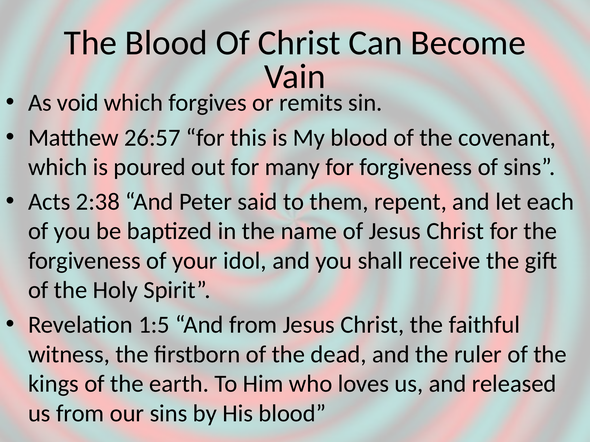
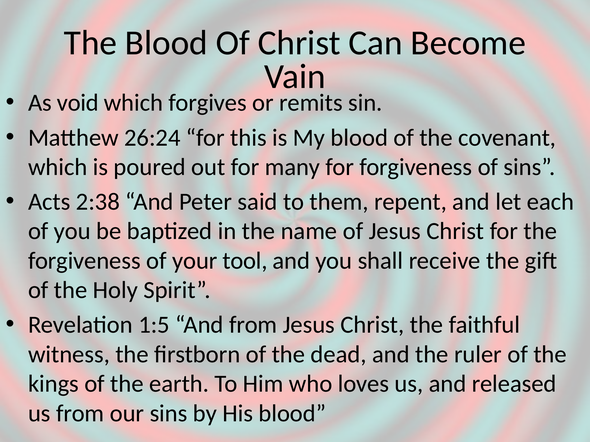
26:57: 26:57 -> 26:24
idol: idol -> tool
